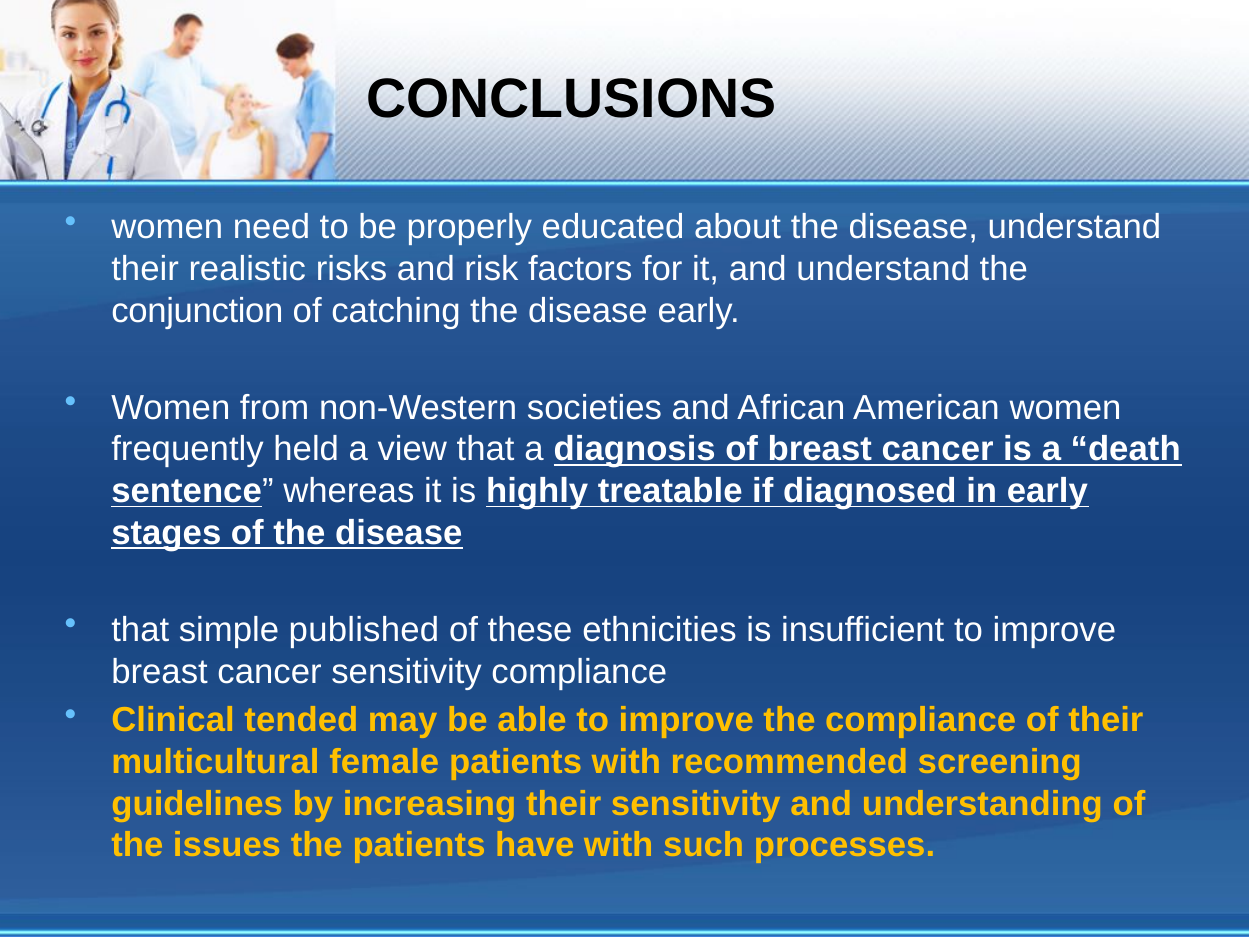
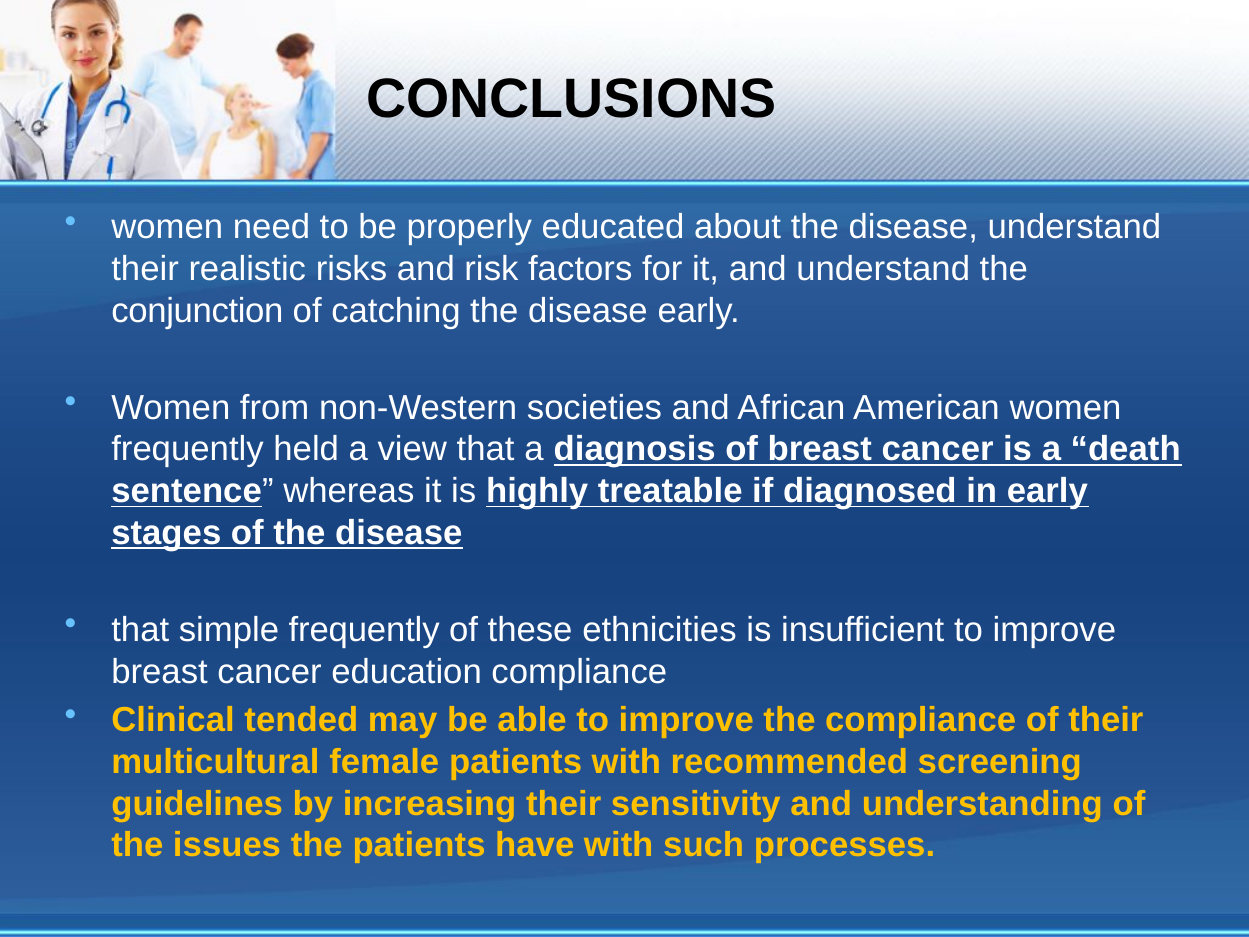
simple published: published -> frequently
cancer sensitivity: sensitivity -> education
